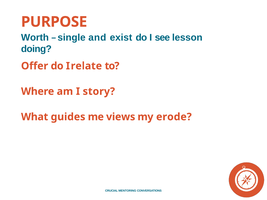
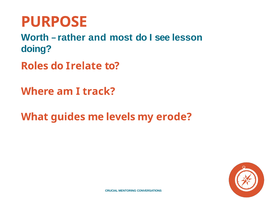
single: single -> rather
exist: exist -> most
Offer: Offer -> Roles
story: story -> track
views: views -> levels
